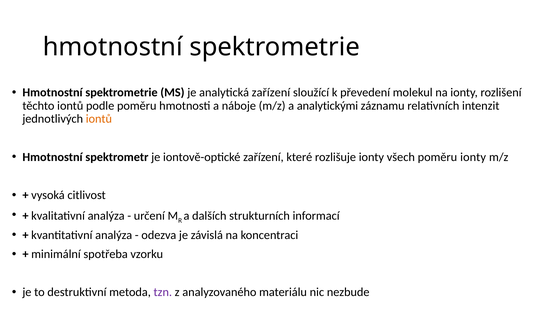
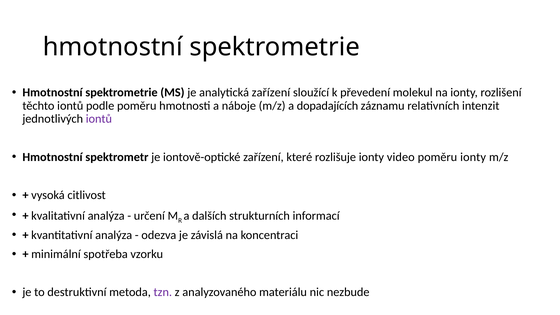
analytickými: analytickými -> dopadajících
iontů at (99, 119) colour: orange -> purple
všech: všech -> video
